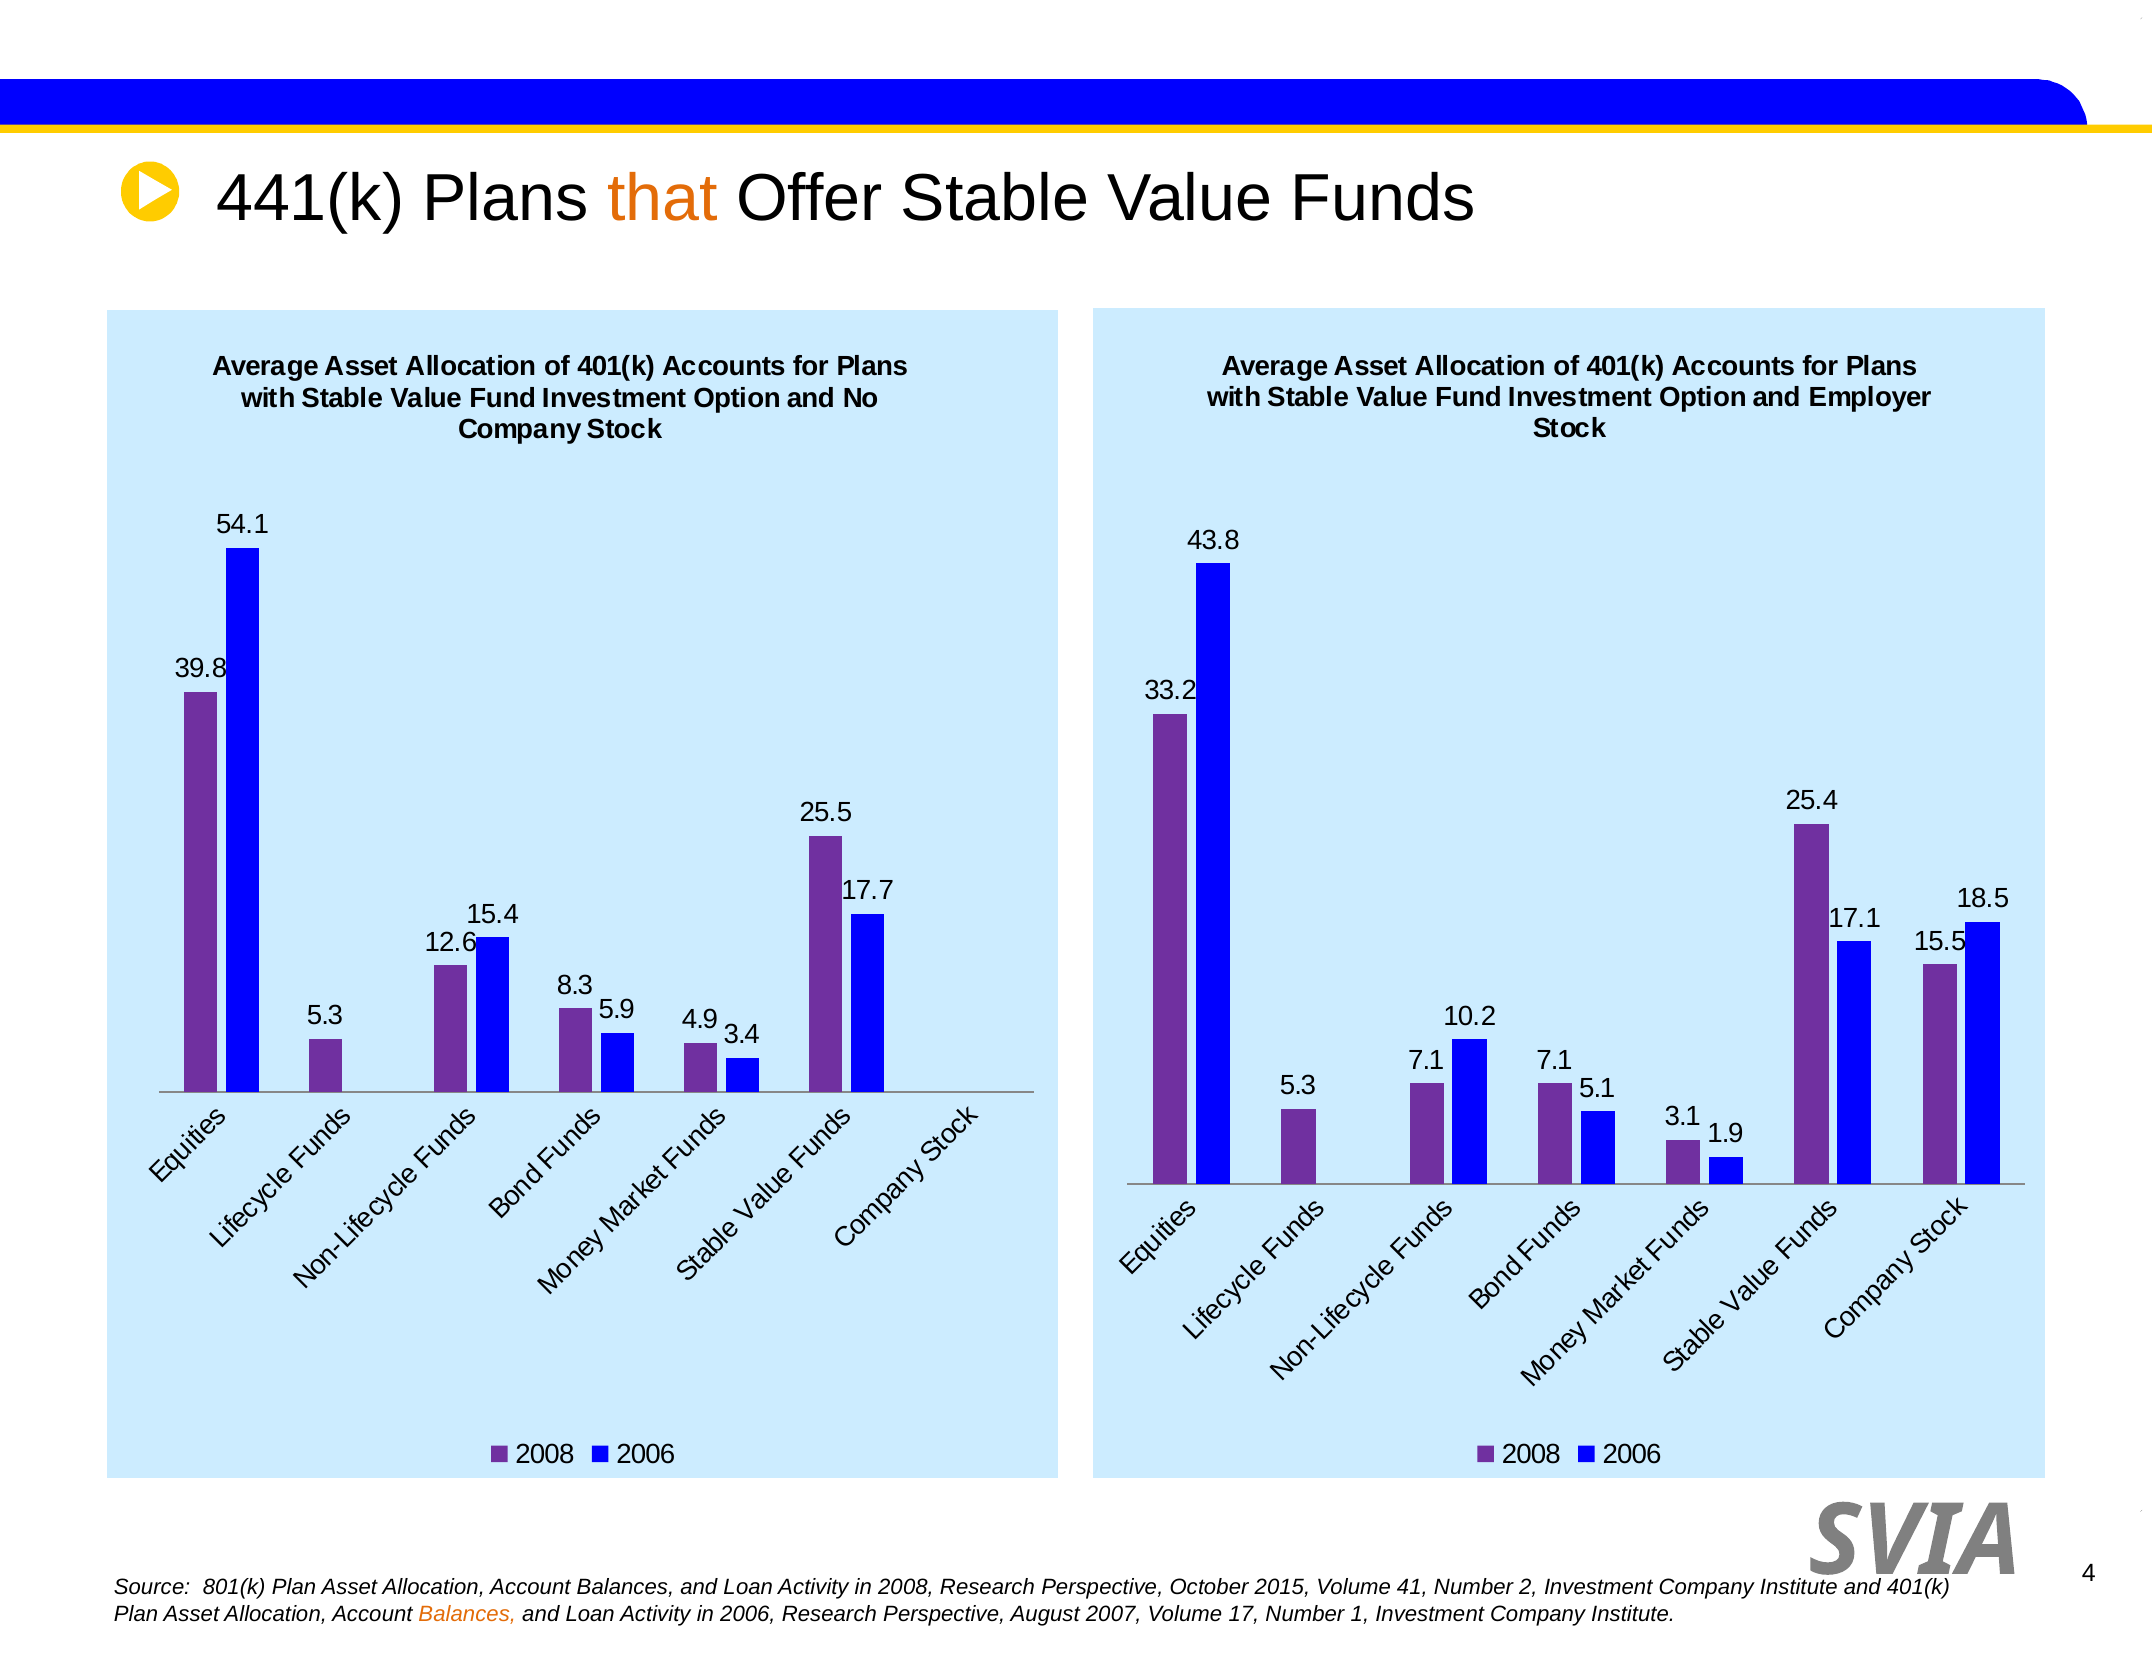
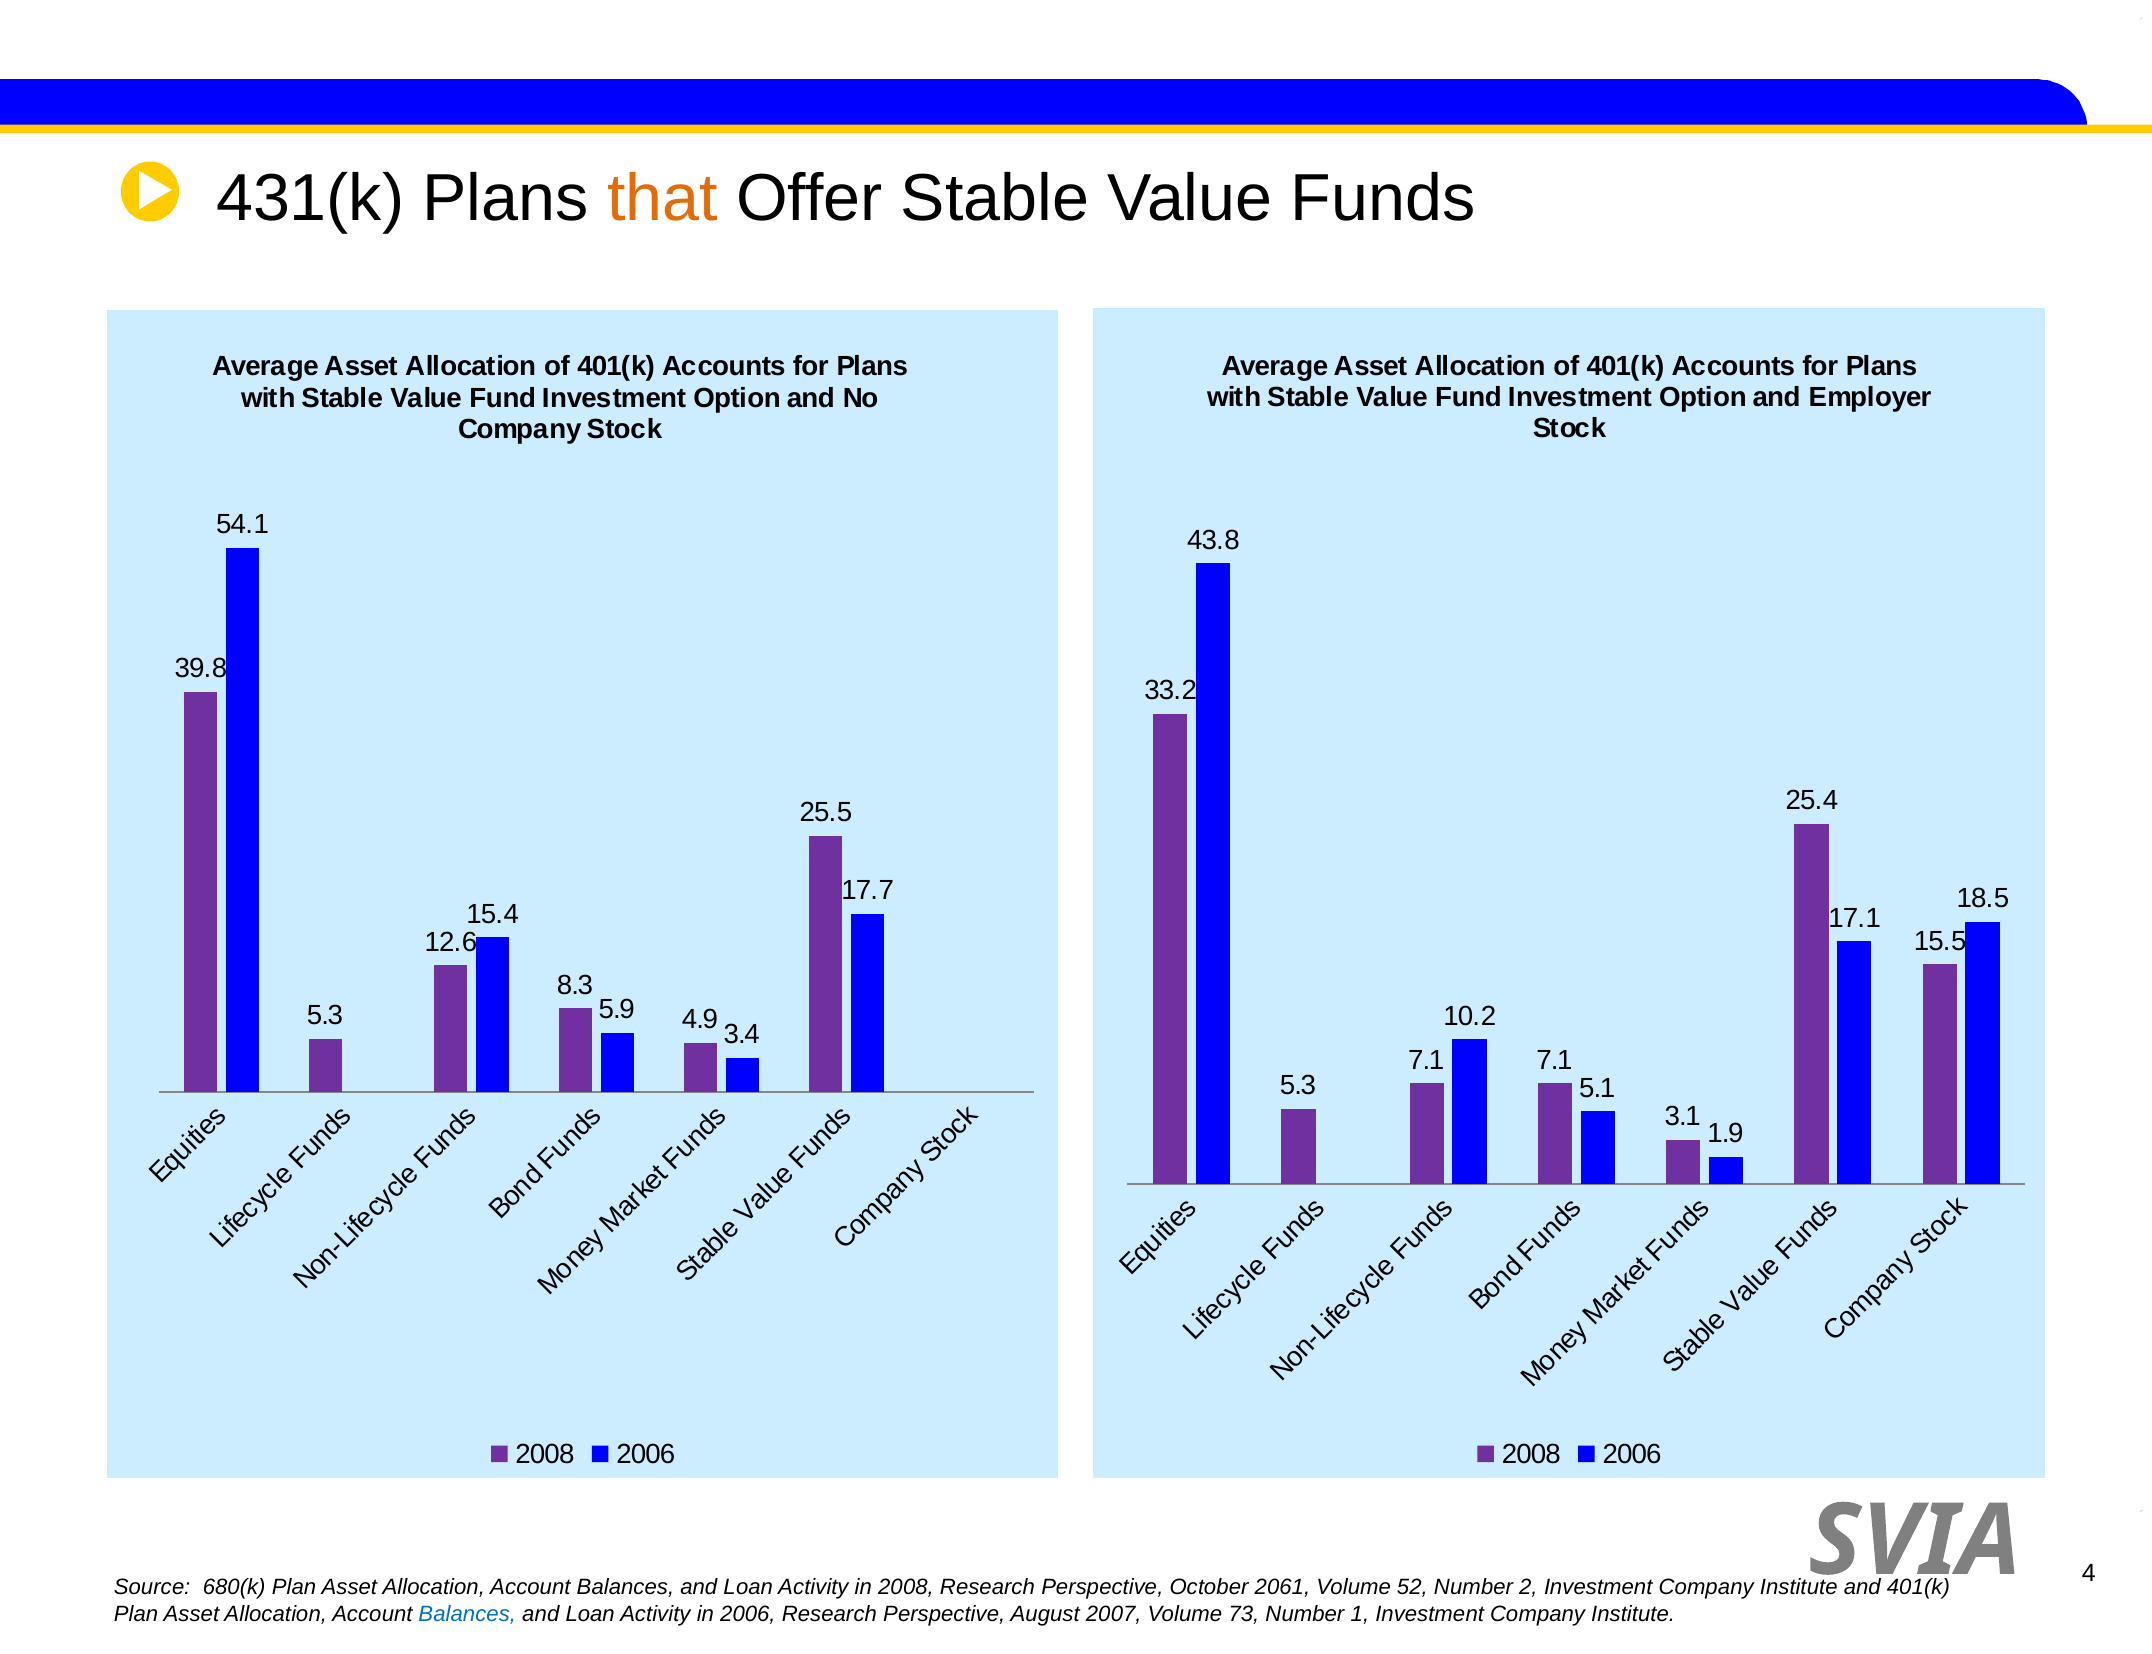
441(k: 441(k -> 431(k
801(k: 801(k -> 680(k
2015: 2015 -> 2061
41: 41 -> 52
Balances at (467, 1614) colour: orange -> blue
17: 17 -> 73
